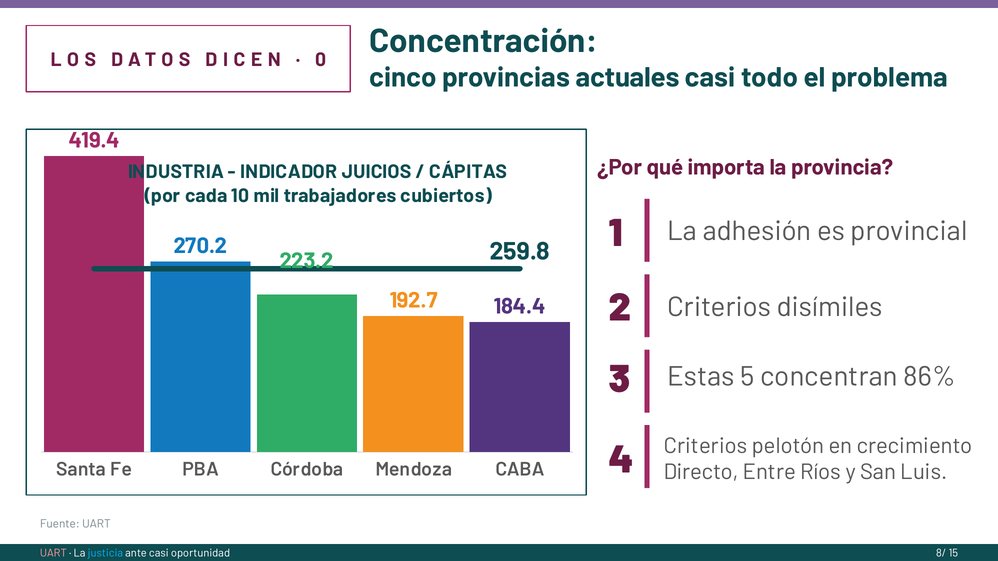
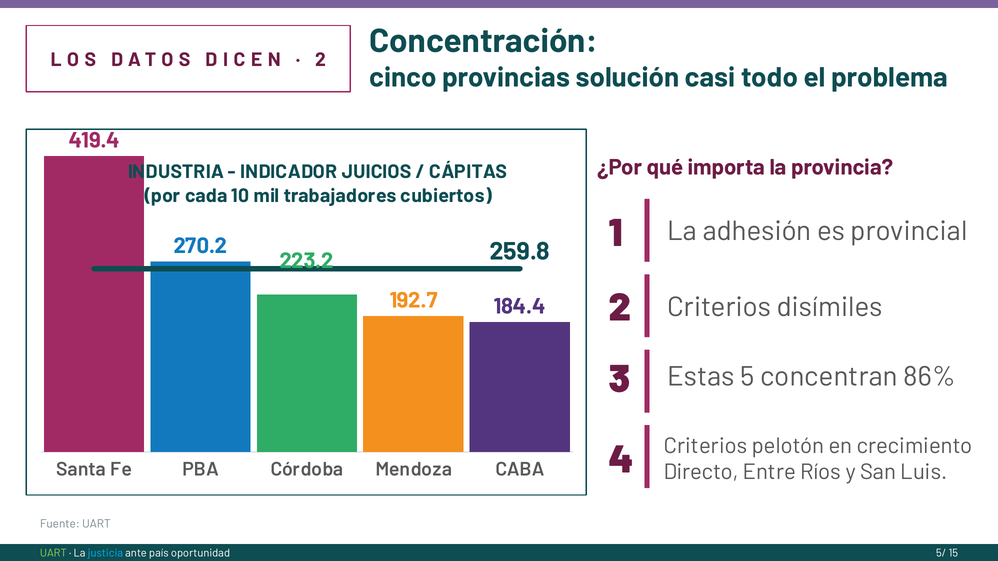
0 at (321, 60): 0 -> 2
actuales: actuales -> solución
UART at (53, 554) colour: pink -> light green
ante casi: casi -> país
8/: 8/ -> 5/
